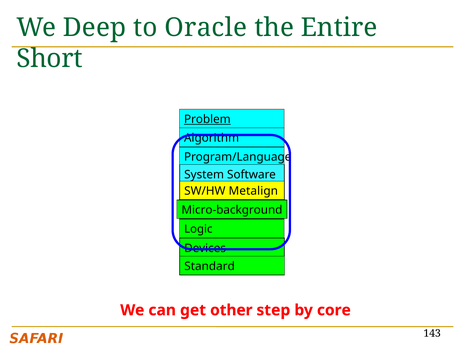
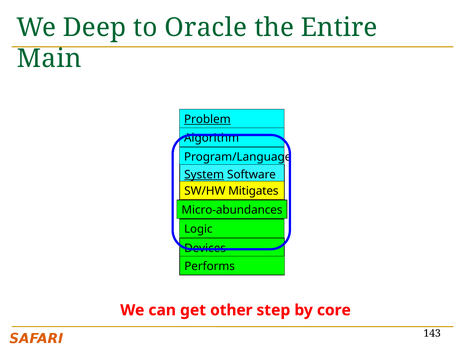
Short: Short -> Main
System underline: none -> present
Metalign: Metalign -> Mitigates
Micro-background: Micro-background -> Micro-abundances
Standard: Standard -> Performs
